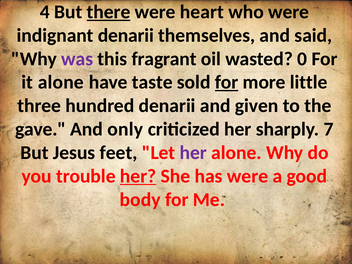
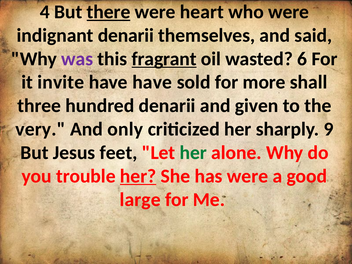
fragrant underline: none -> present
0: 0 -> 6
it alone: alone -> invite
have taste: taste -> have
for at (227, 82) underline: present -> none
little: little -> shall
gave: gave -> very
7: 7 -> 9
her at (193, 153) colour: purple -> green
body: body -> large
